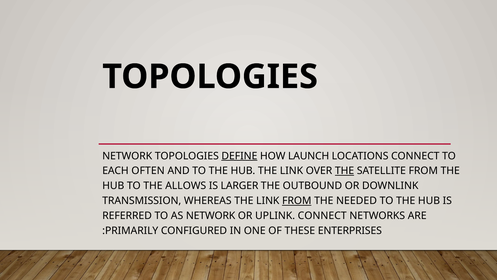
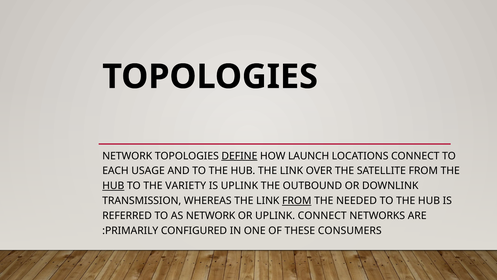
OFTEN: OFTEN -> USAGE
THE at (345, 171) underline: present -> none
HUB at (113, 186) underline: none -> present
ALLOWS: ALLOWS -> VARIETY
IS LARGER: LARGER -> UPLINK
ENTERPRISES: ENTERPRISES -> CONSUMERS
